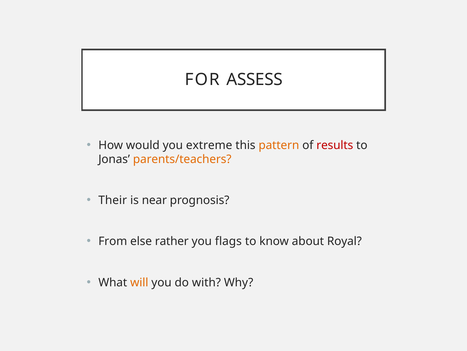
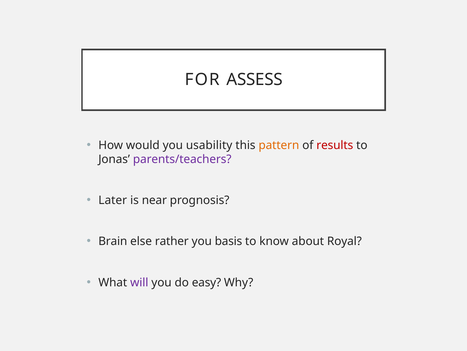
extreme: extreme -> usability
parents/teachers colour: orange -> purple
Their: Their -> Later
From: From -> Brain
flags: flags -> basis
will colour: orange -> purple
with: with -> easy
